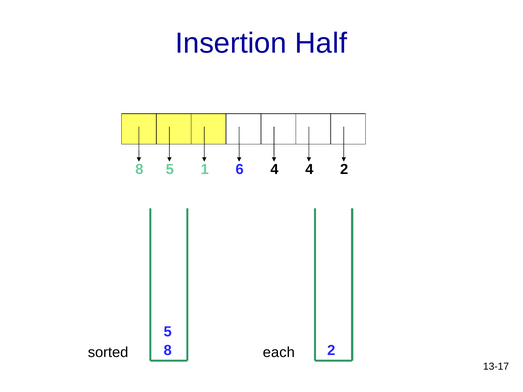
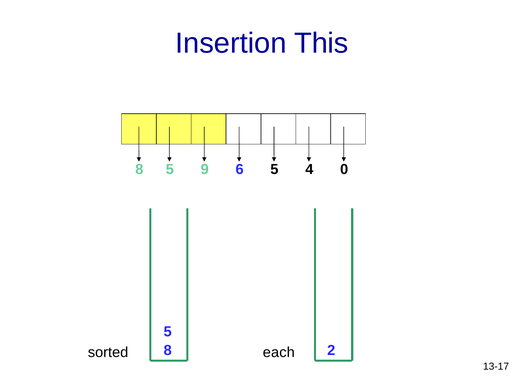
Half: Half -> This
1: 1 -> 9
6 4: 4 -> 5
4 2: 2 -> 0
